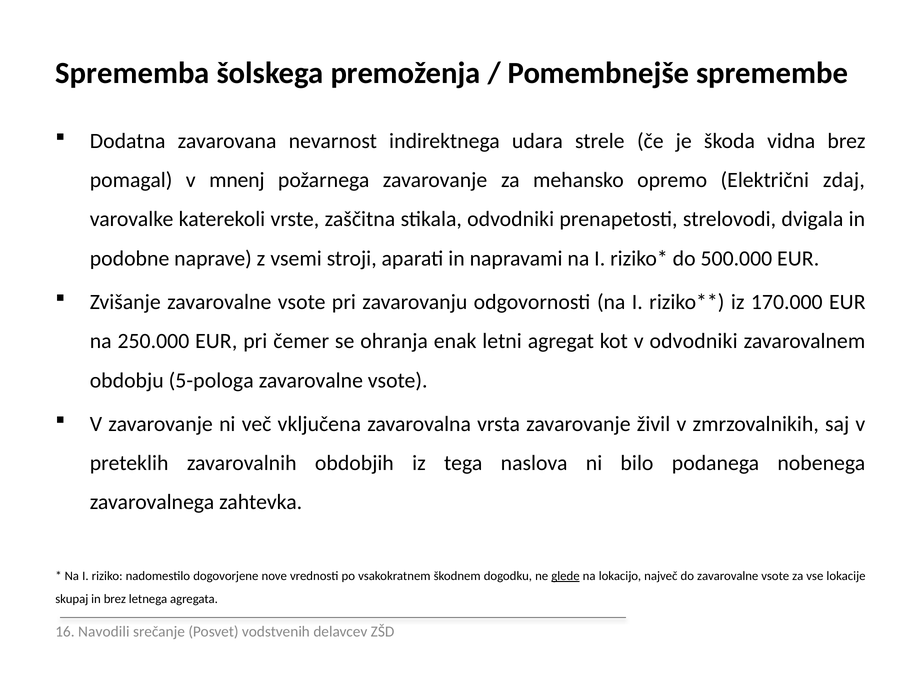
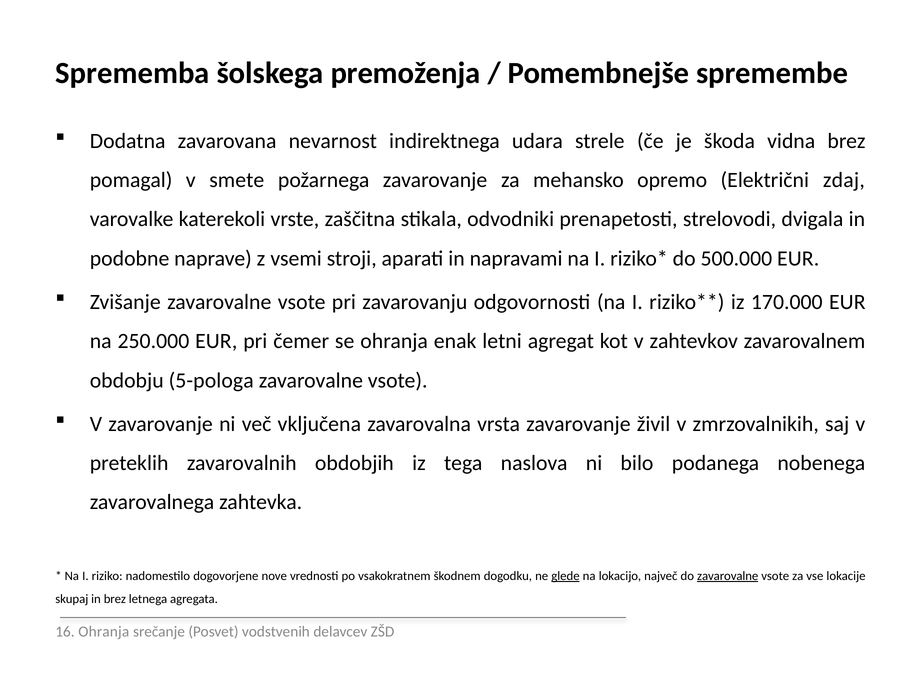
mnenj: mnenj -> smete
v odvodniki: odvodniki -> zahtevkov
zavarovalne at (728, 576) underline: none -> present
16 Navodili: Navodili -> Ohranja
